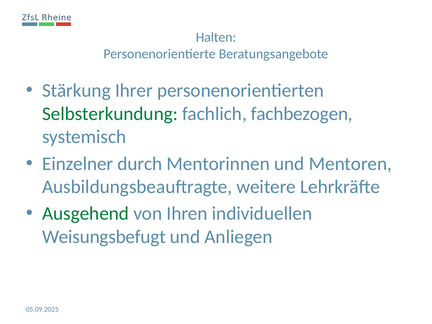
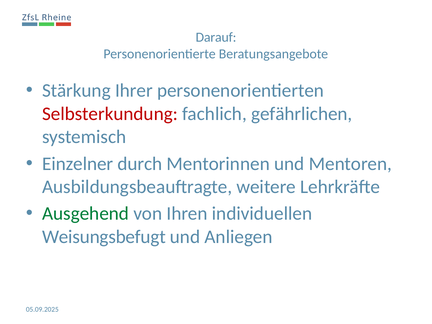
Halten: Halten -> Darauf
Selbsterkundung colour: green -> red
fachbezogen: fachbezogen -> gefährlichen
